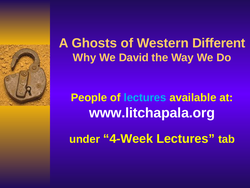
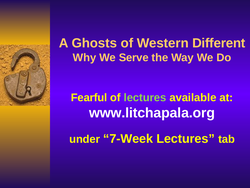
David: David -> Serve
People: People -> Fearful
lectures at (145, 97) colour: light blue -> light green
4-Week: 4-Week -> 7-Week
